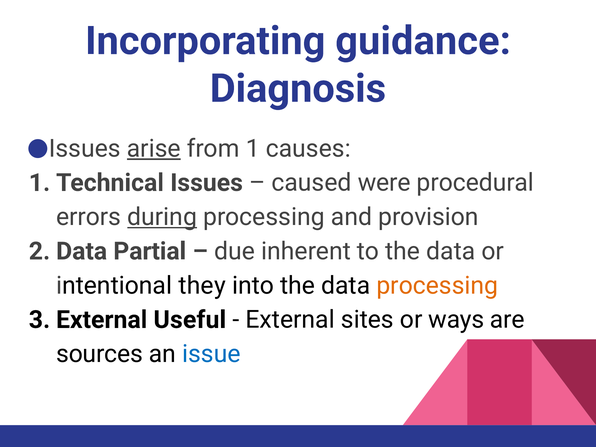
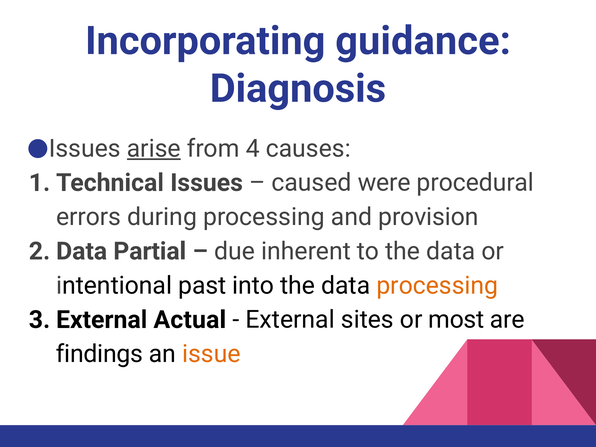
1: 1 -> 4
during underline: present -> none
they: they -> past
Useful: Useful -> Actual
ways: ways -> most
sources: sources -> findings
issue colour: blue -> orange
